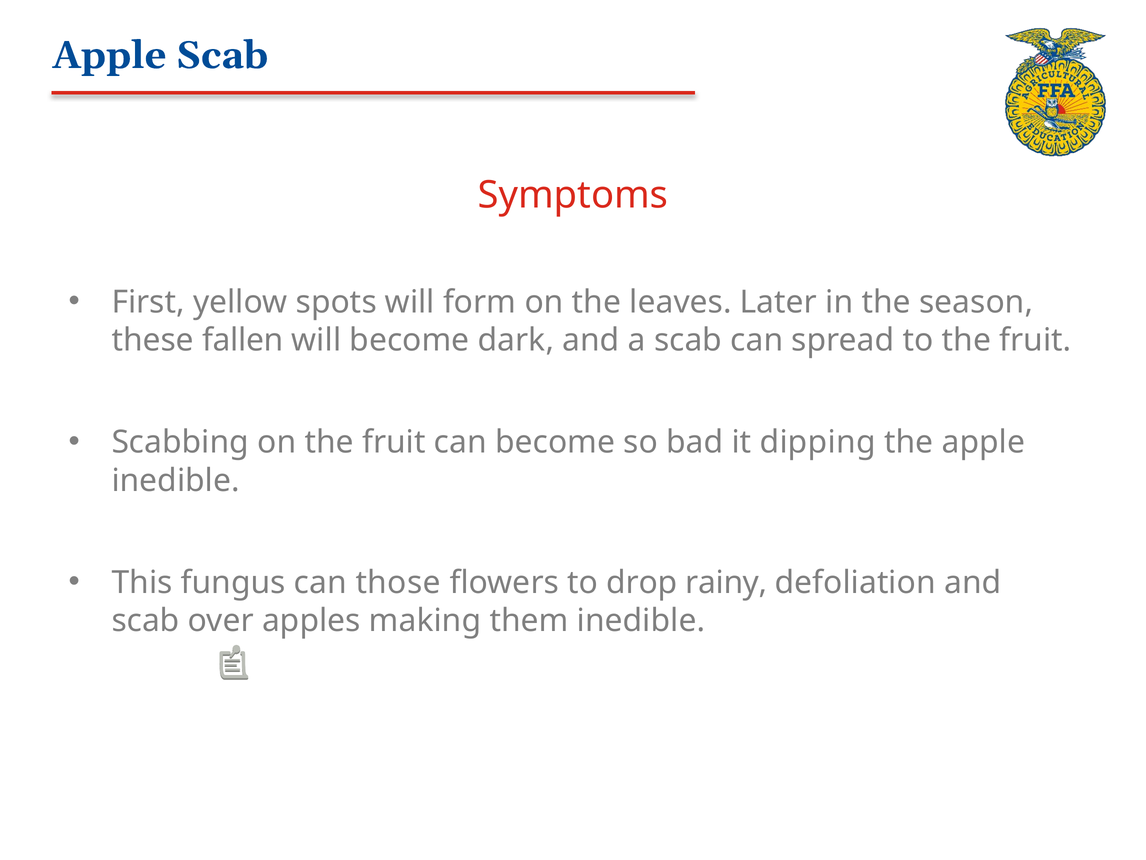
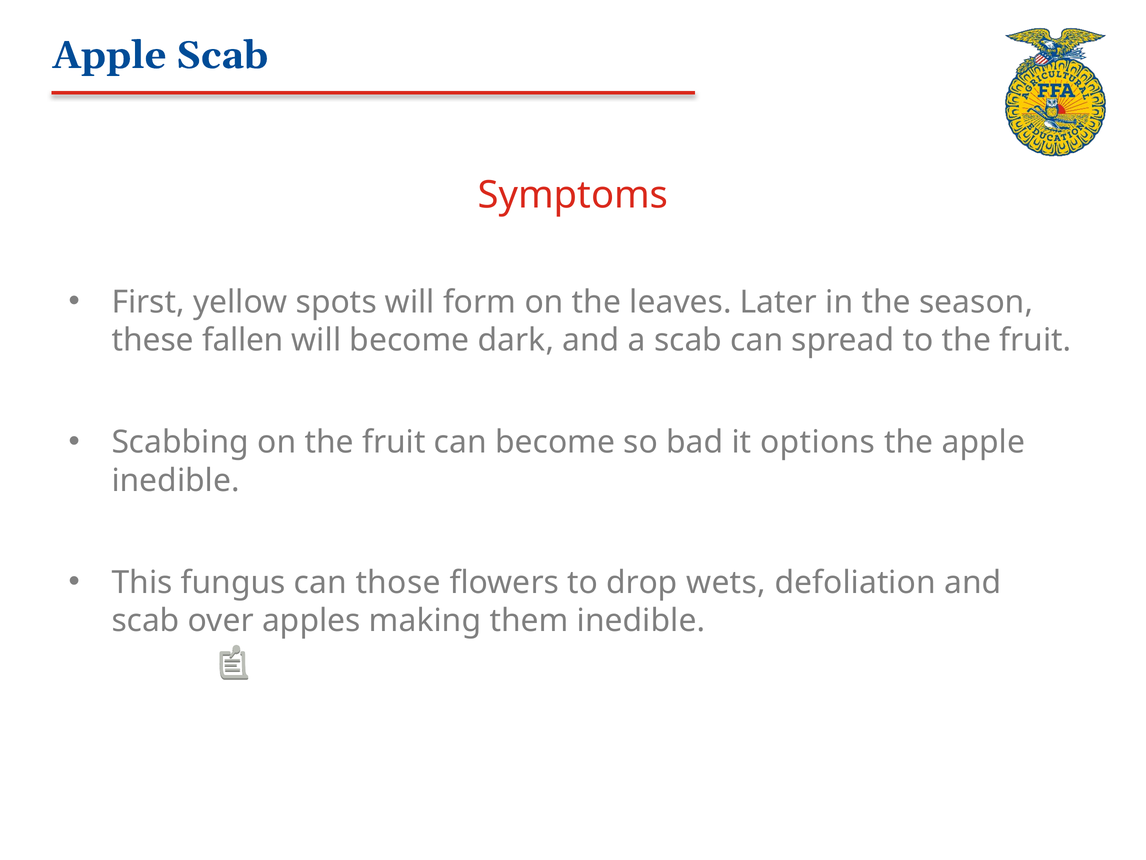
dipping: dipping -> options
rainy: rainy -> wets
